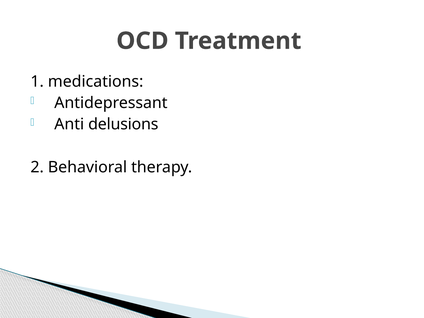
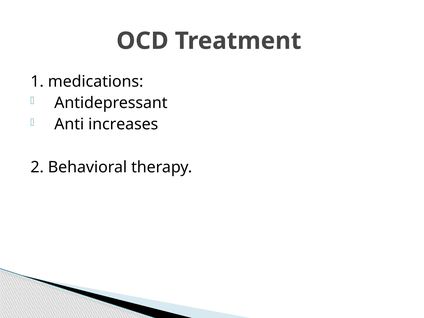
delusions: delusions -> increases
